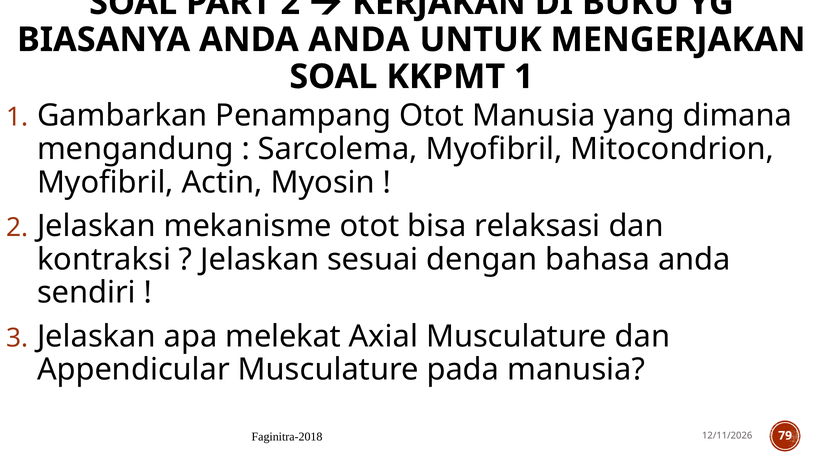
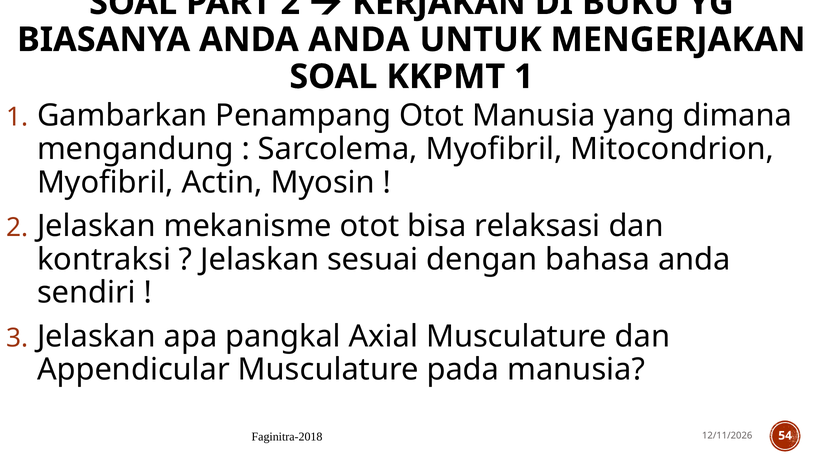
melekat: melekat -> pangkal
79: 79 -> 54
